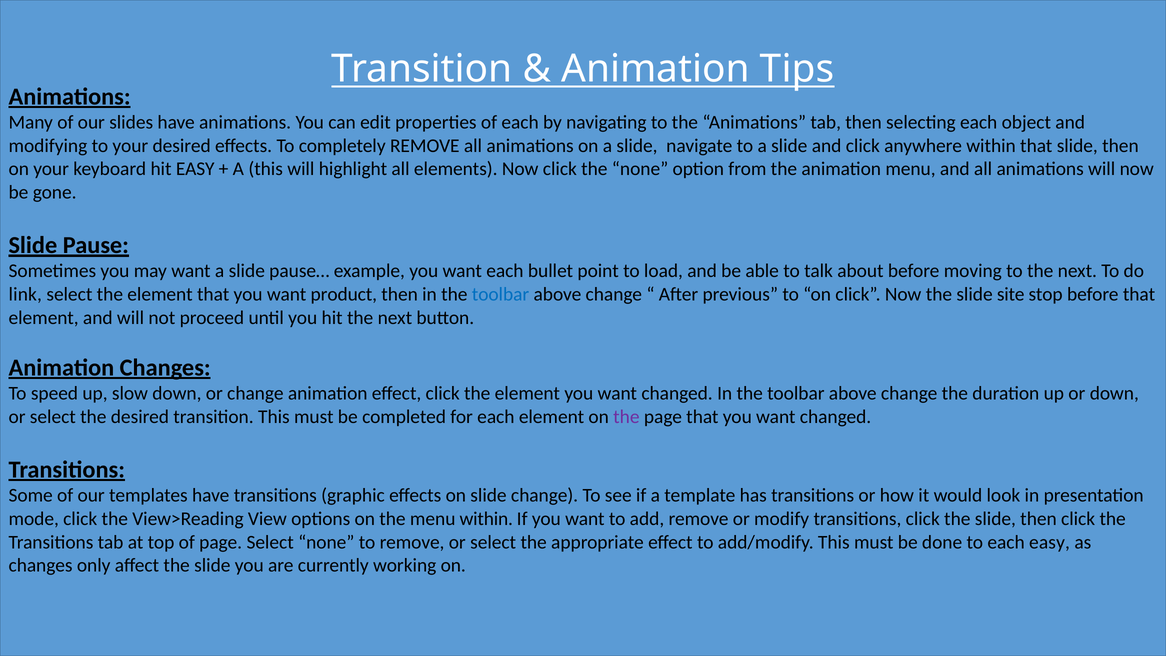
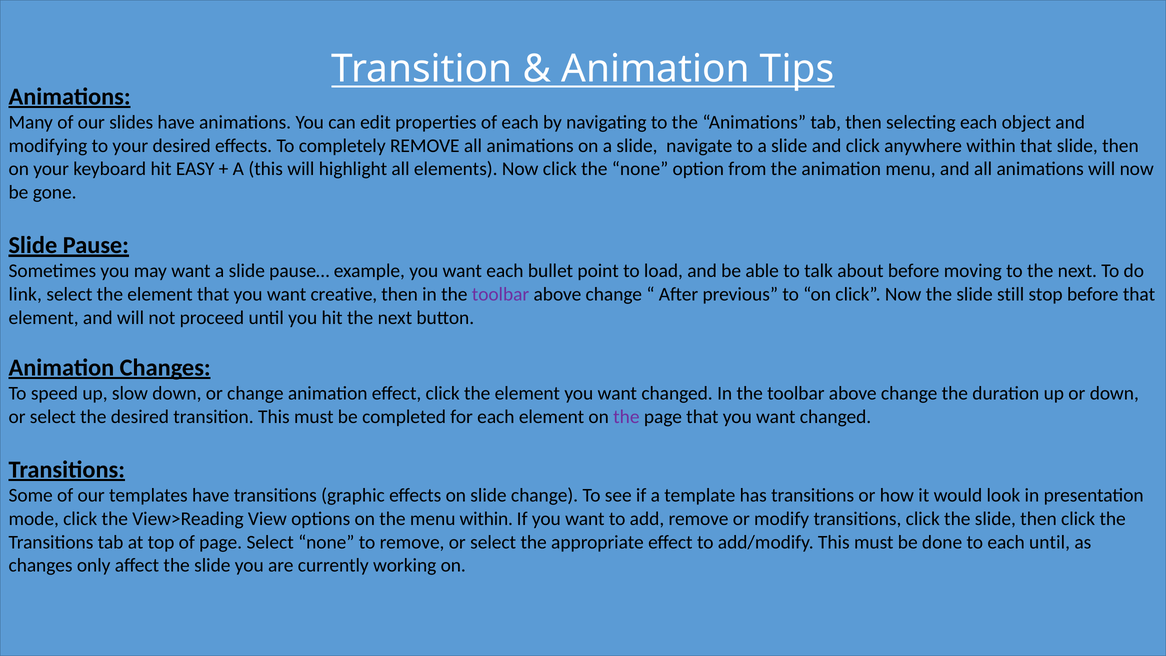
product: product -> creative
toolbar at (500, 294) colour: blue -> purple
site: site -> still
each easy: easy -> until
